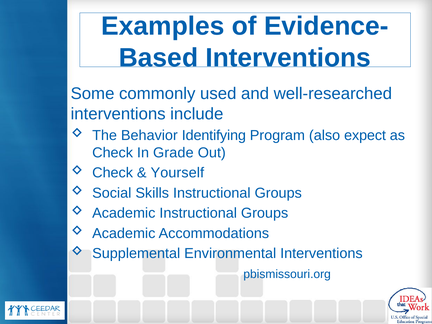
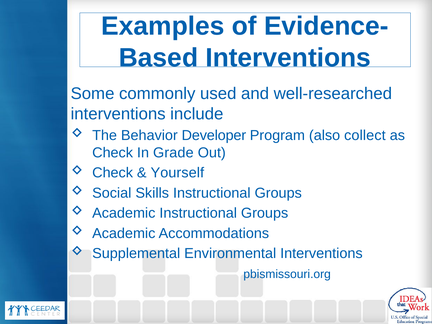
Identifying: Identifying -> Developer
expect: expect -> collect
